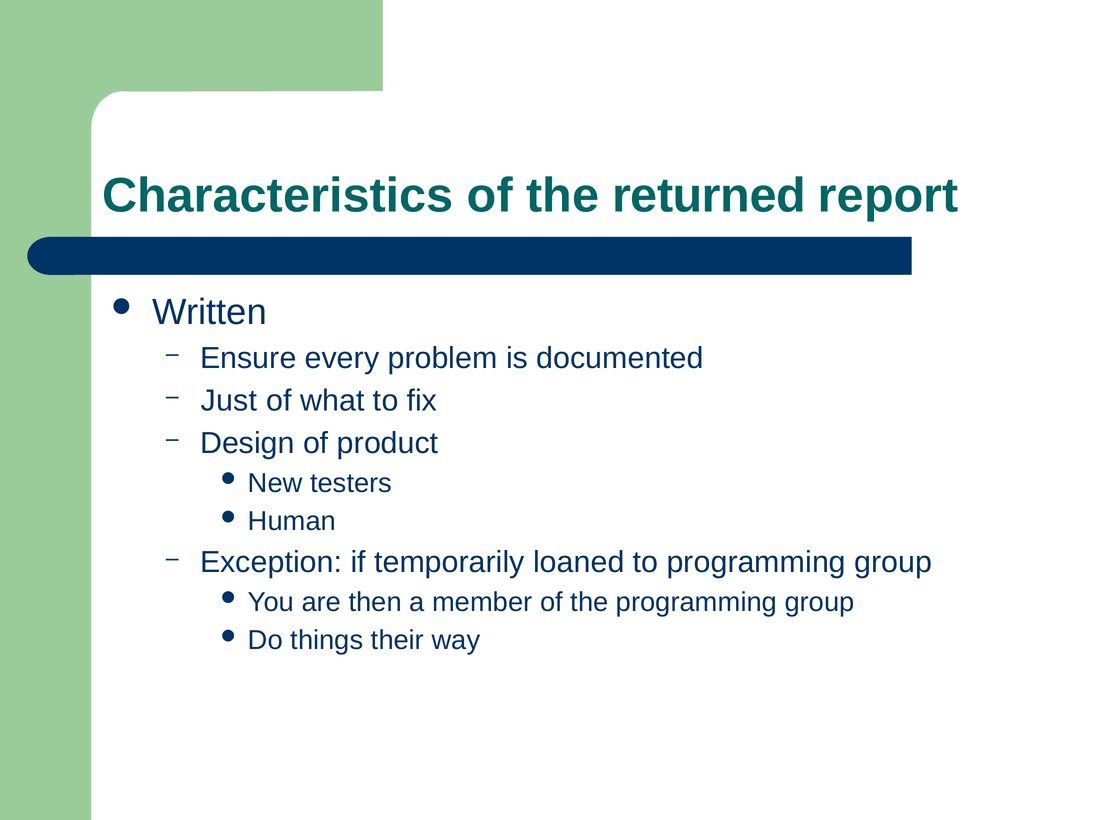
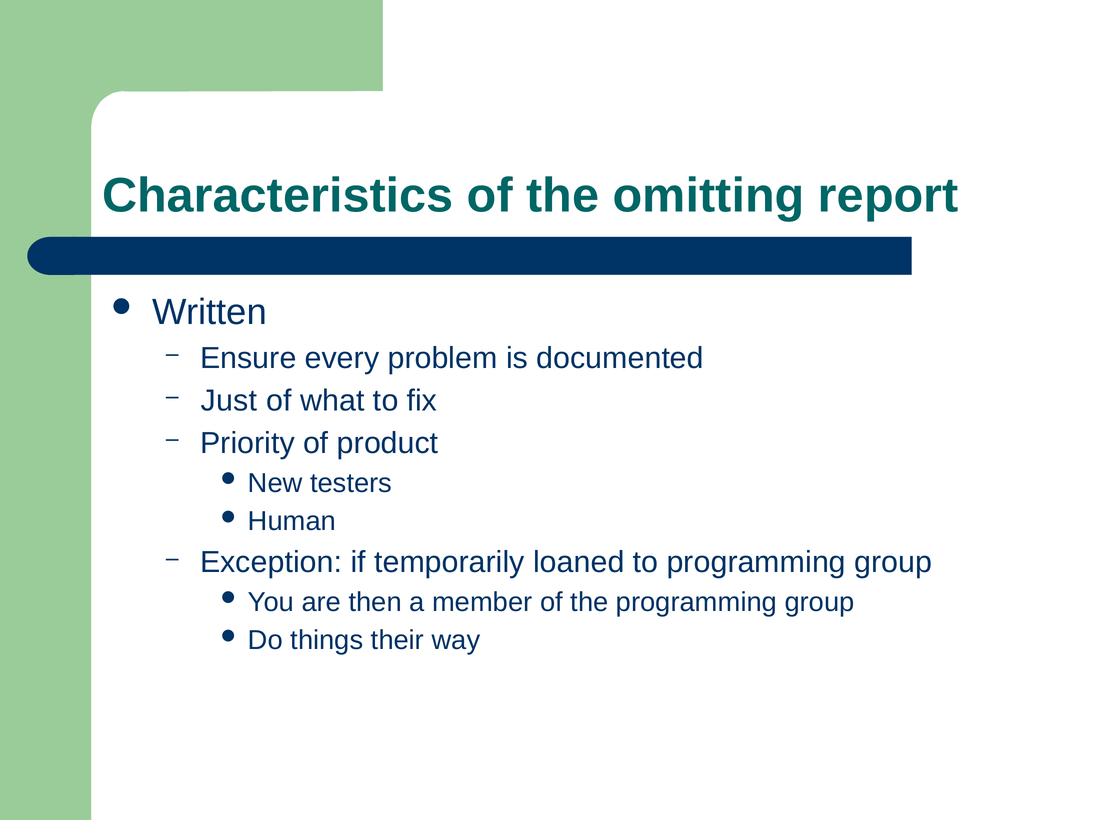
returned: returned -> omitting
Design: Design -> Priority
